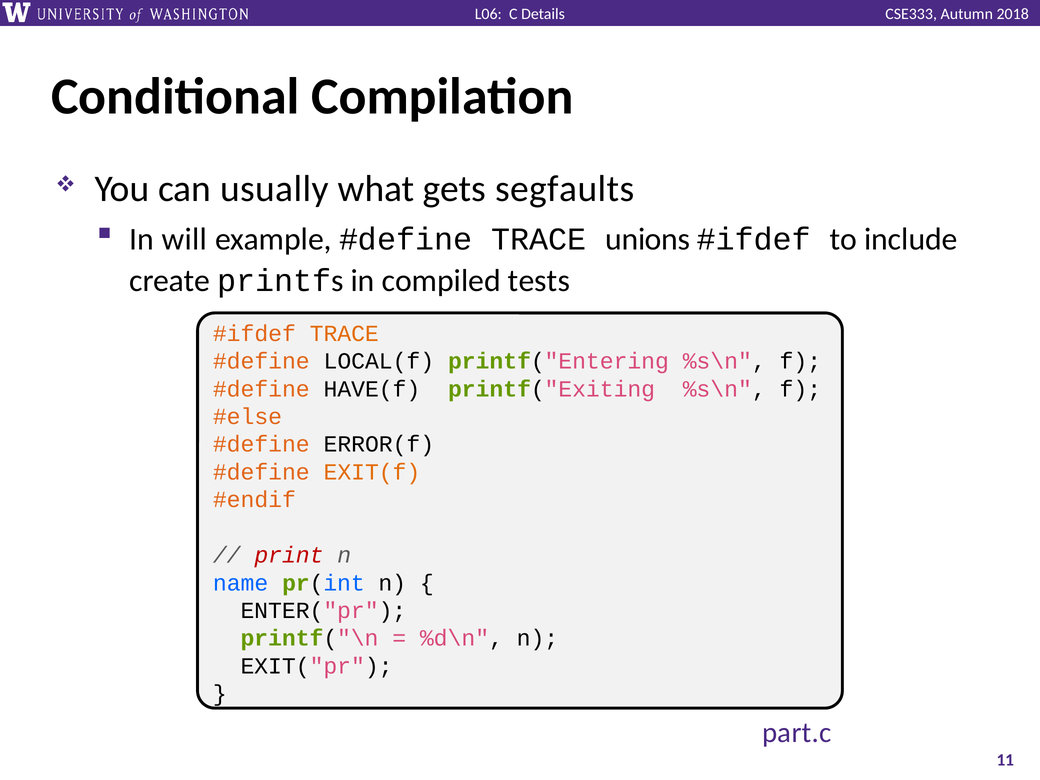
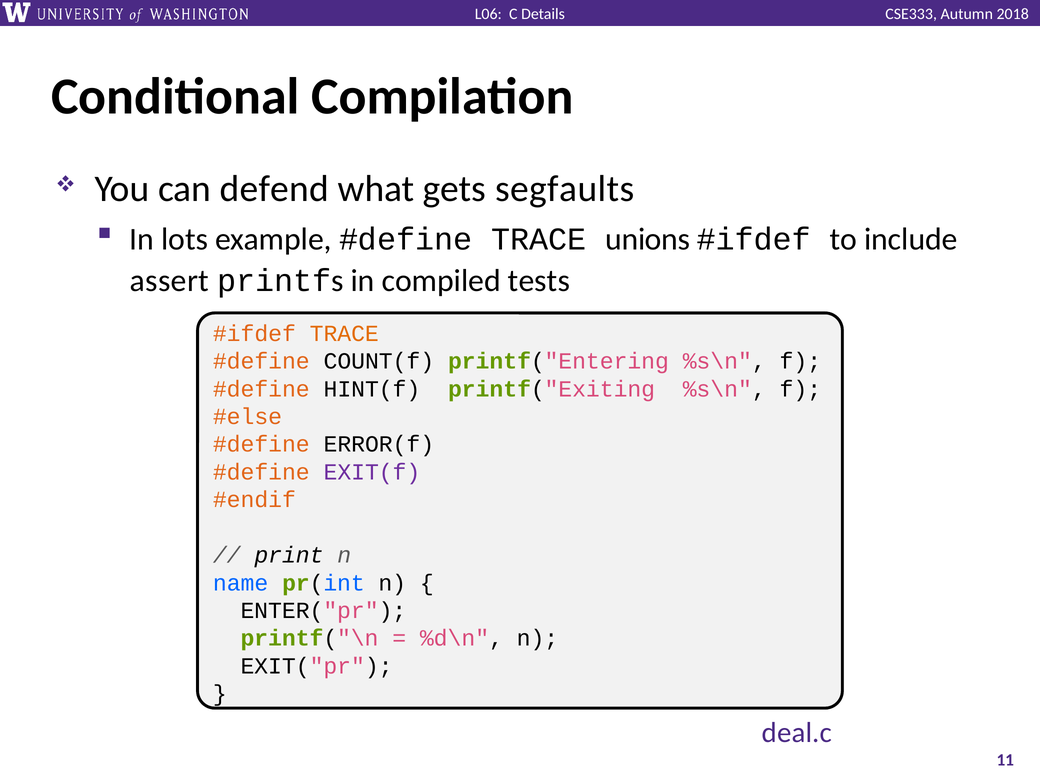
usually: usually -> defend
will: will -> lots
create: create -> assert
LOCAL(f: LOCAL(f -> COUNT(f
HAVE(f: HAVE(f -> HINT(f
EXIT(f colour: orange -> purple
print colour: red -> black
part.c: part.c -> deal.c
